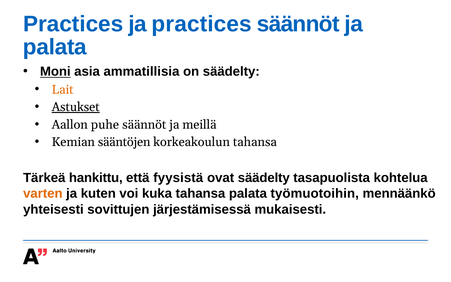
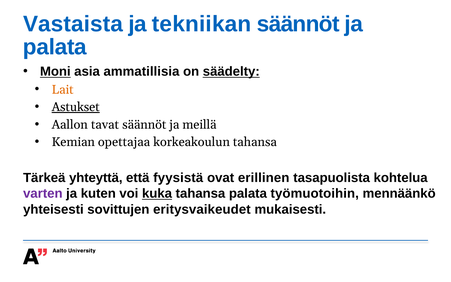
Practices at (73, 24): Practices -> Vastaista
ja practices: practices -> tekniikan
säädelty at (231, 72) underline: none -> present
puhe: puhe -> tavat
sääntöjen: sääntöjen -> opettajaa
hankittu: hankittu -> yhteyttä
ovat säädelty: säädelty -> erillinen
varten colour: orange -> purple
kuka underline: none -> present
järjestämisessä: järjestämisessä -> eritysvaikeudet
